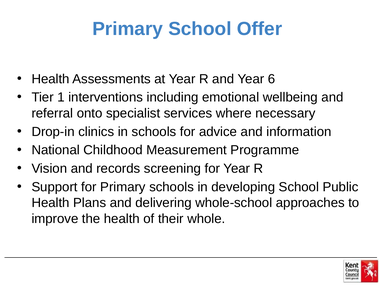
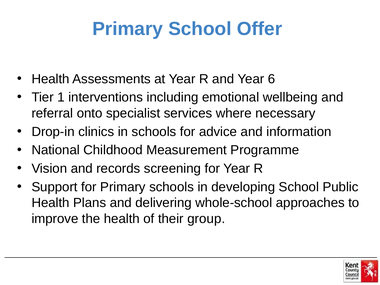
whole: whole -> group
